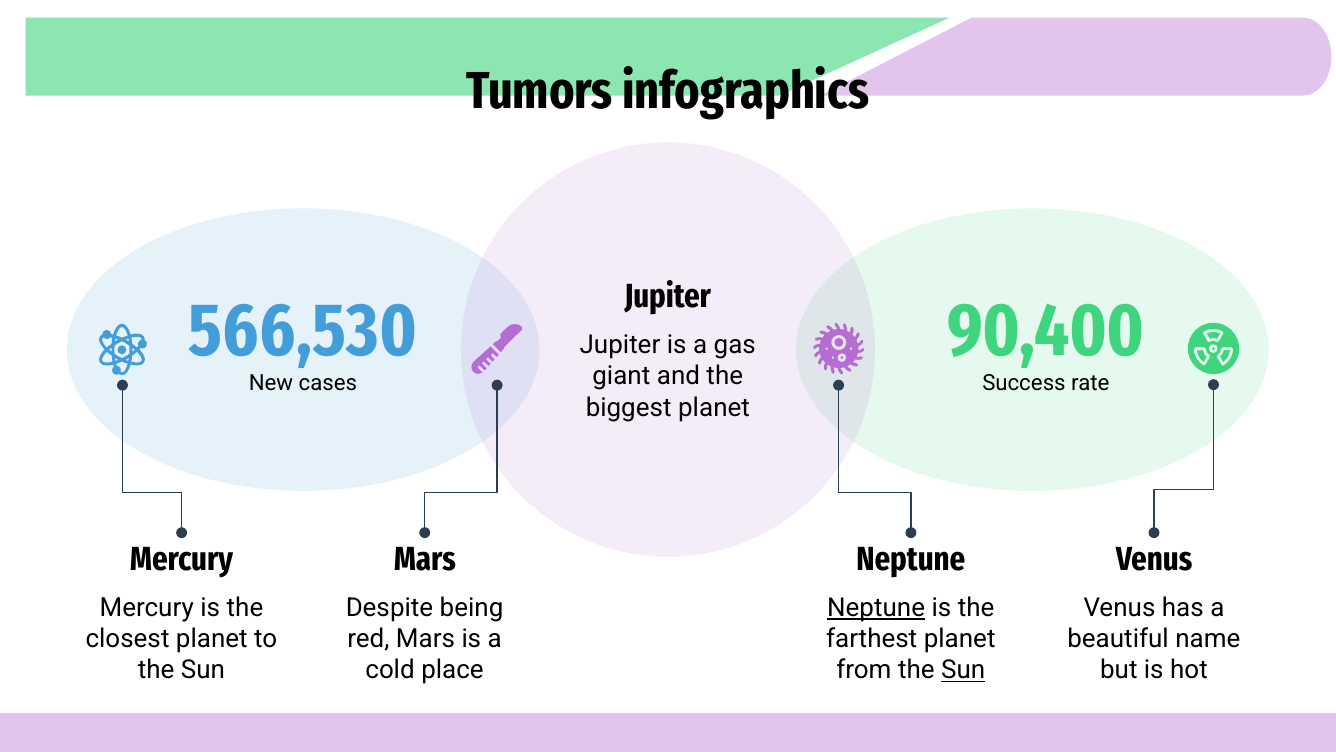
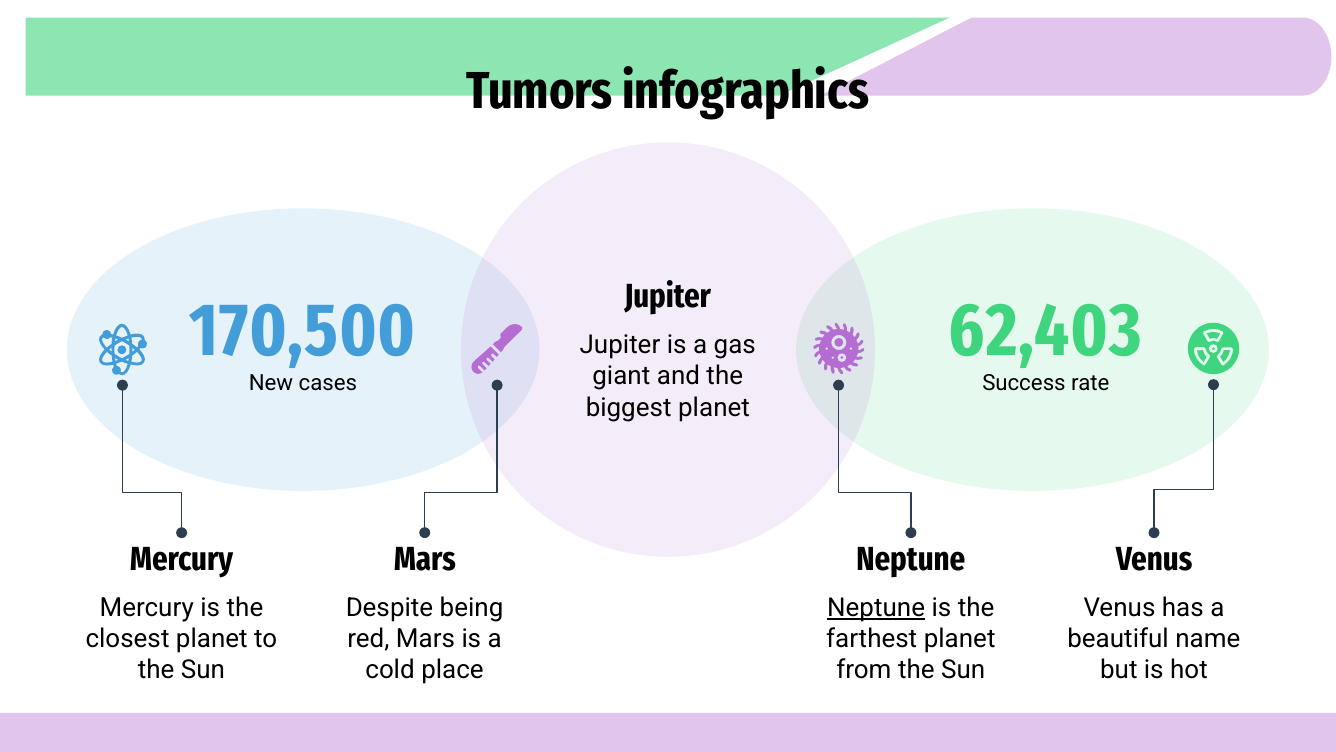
566,530: 566,530 -> 170,500
90,400: 90,400 -> 62,403
Sun at (963, 670) underline: present -> none
